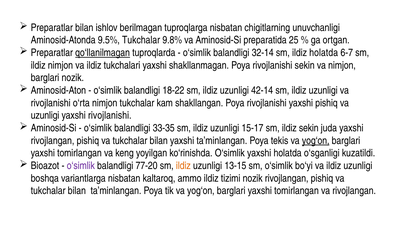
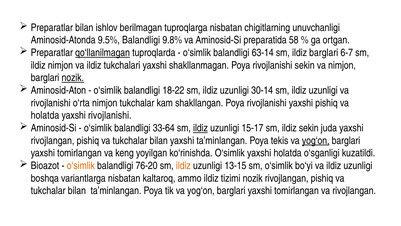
9.5% Tukchalar: Tukchalar -> Balandligi
25: 25 -> 58
32-14: 32-14 -> 63-14
ildiz holatda: holatda -> barglari
nozik at (73, 78) underline: none -> present
42-14: 42-14 -> 30-14
uzunligi at (45, 115): uzunligi -> holatda
33-35: 33-35 -> 33-64
ildiz at (200, 128) underline: none -> present
o‘simlik at (81, 165) colour: purple -> orange
77-20: 77-20 -> 76-20
